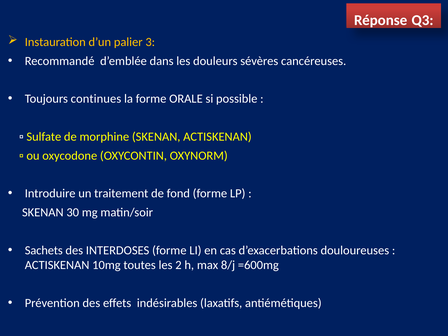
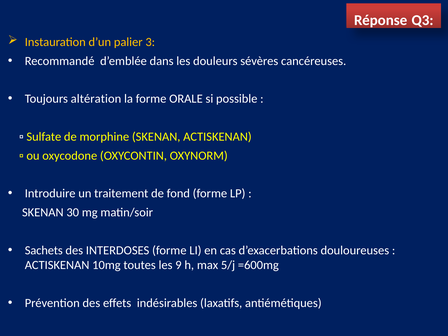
continues: continues -> altération
2: 2 -> 9
8/j: 8/j -> 5/j
